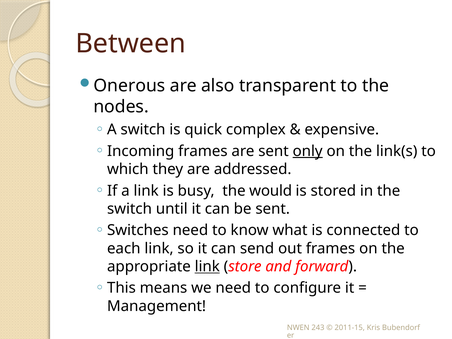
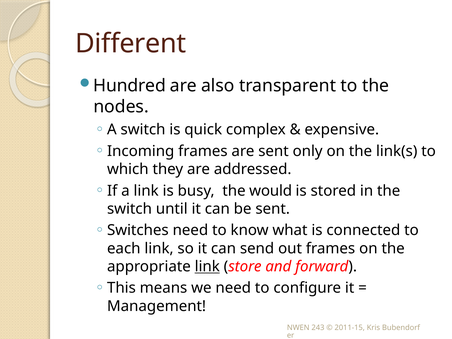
Between: Between -> Different
Onerous: Onerous -> Hundred
only underline: present -> none
